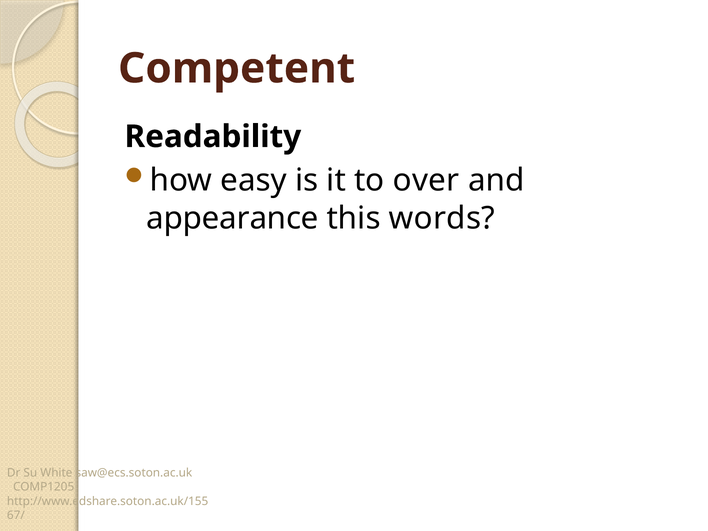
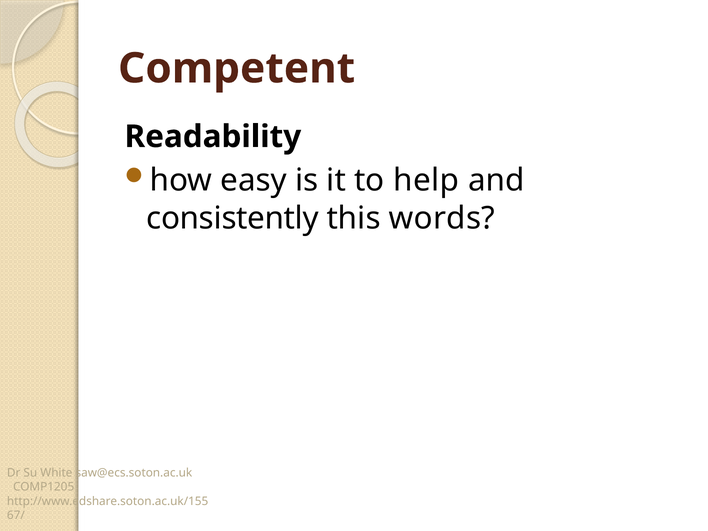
over: over -> help
appearance: appearance -> consistently
